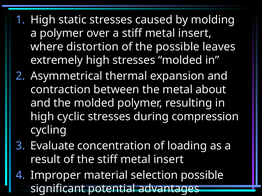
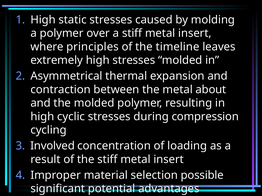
distortion: distortion -> principles
the possible: possible -> timeline
Evaluate: Evaluate -> Involved
